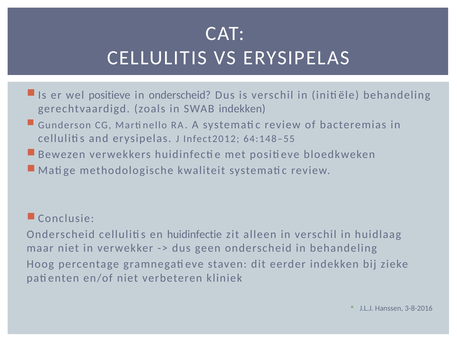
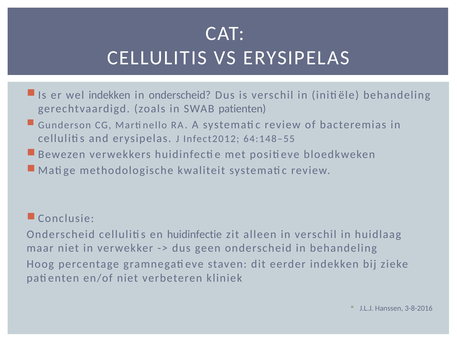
wel positieve: positieve -> indekken
SWAB indekken: indekken -> patienten
